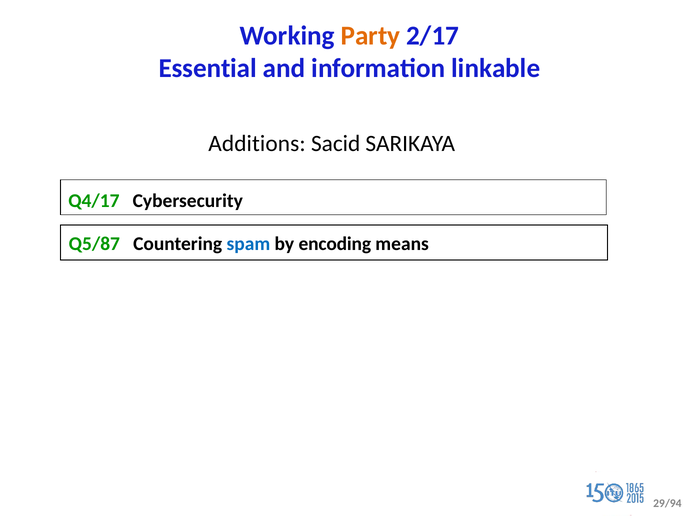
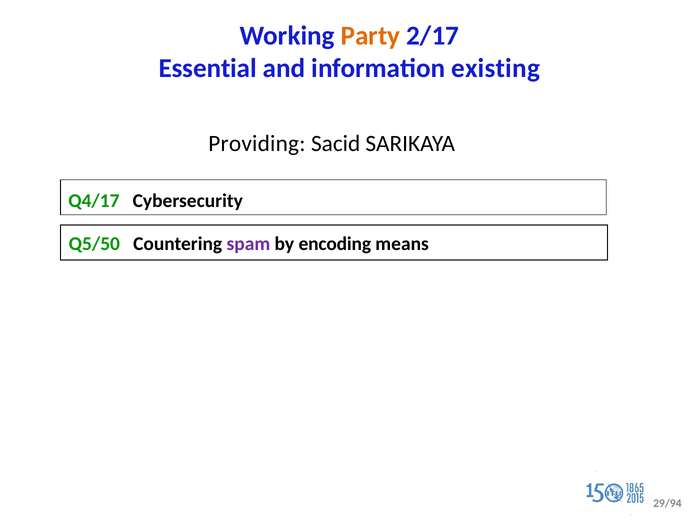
linkable: linkable -> existing
Additions: Additions -> Providing
Q5/87: Q5/87 -> Q5/50
spam colour: blue -> purple
